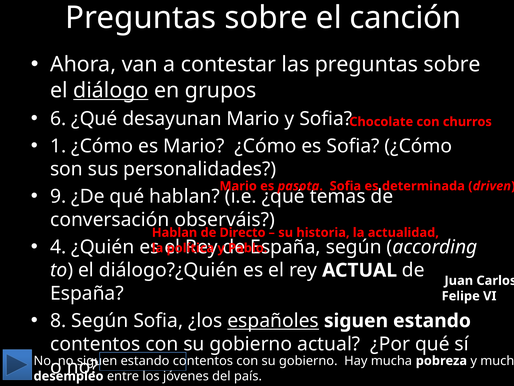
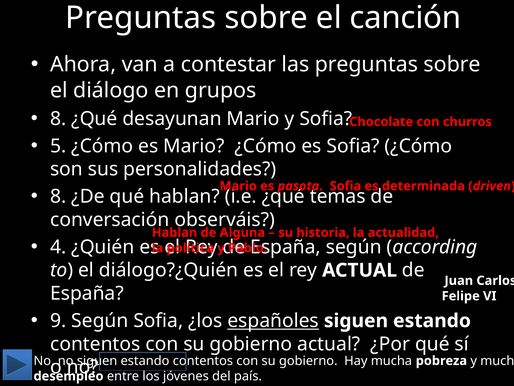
diálogo underline: present -> none
6 at (58, 119): 6 -> 8
1: 1 -> 5
9 at (58, 196): 9 -> 8
Directo: Directo -> Alguna
8: 8 -> 9
